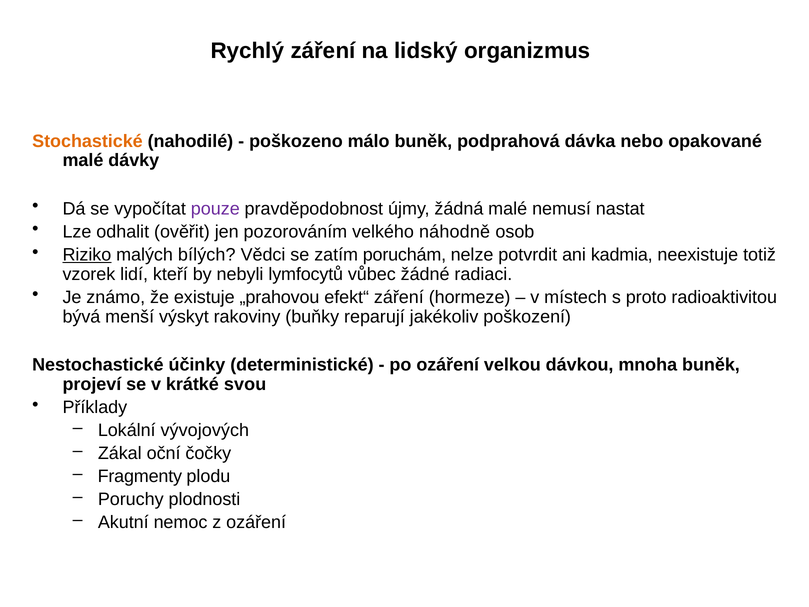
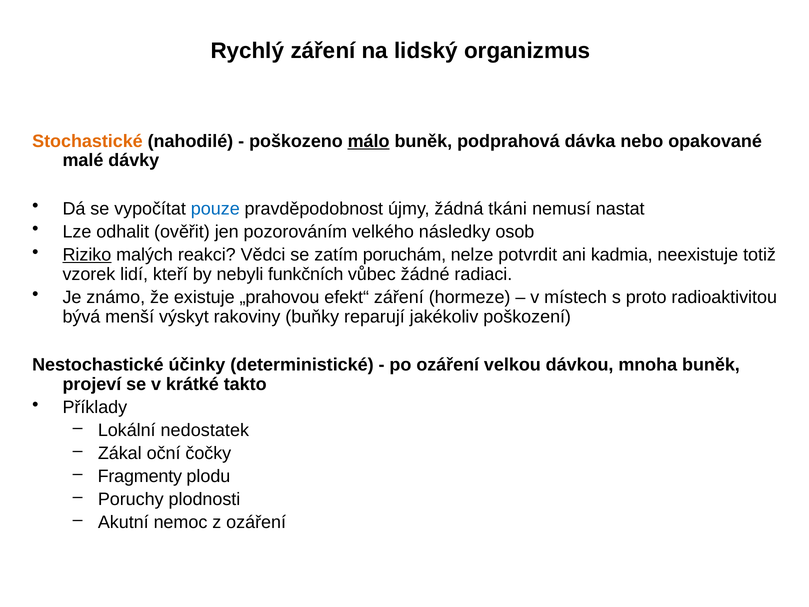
málo underline: none -> present
pouze colour: purple -> blue
žádná malé: malé -> tkáni
náhodně: náhodně -> následky
bílých: bílých -> reakci
lymfocytů: lymfocytů -> funkčních
svou: svou -> takto
vývojových: vývojových -> nedostatek
